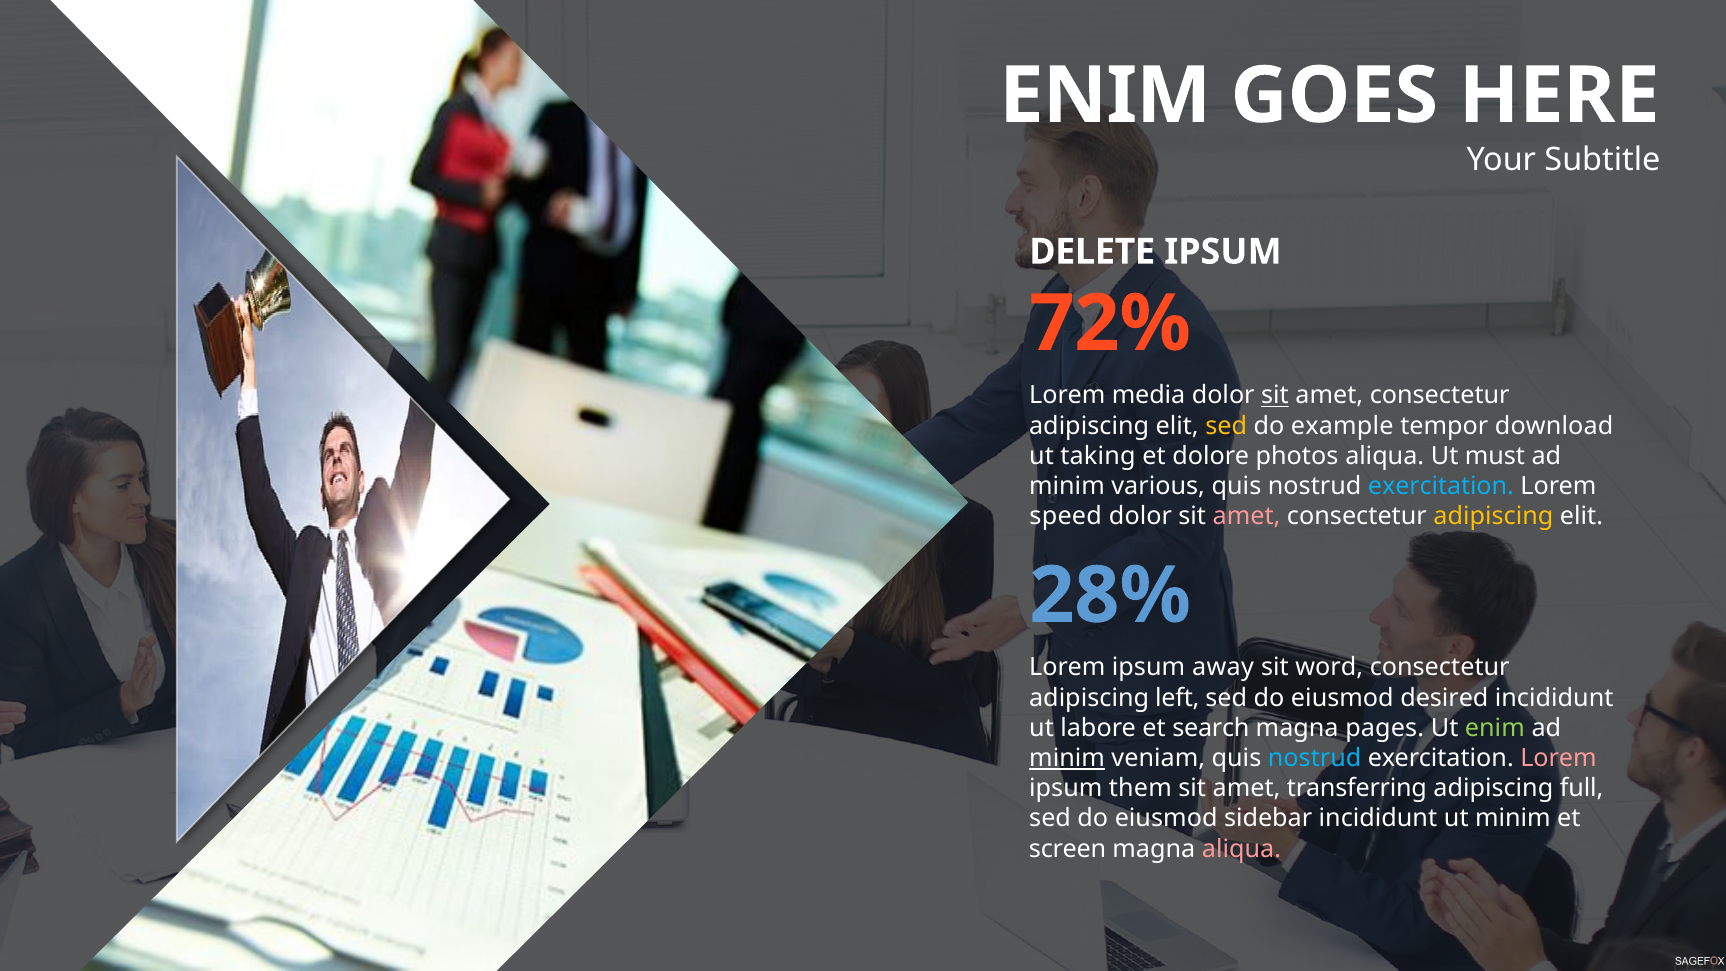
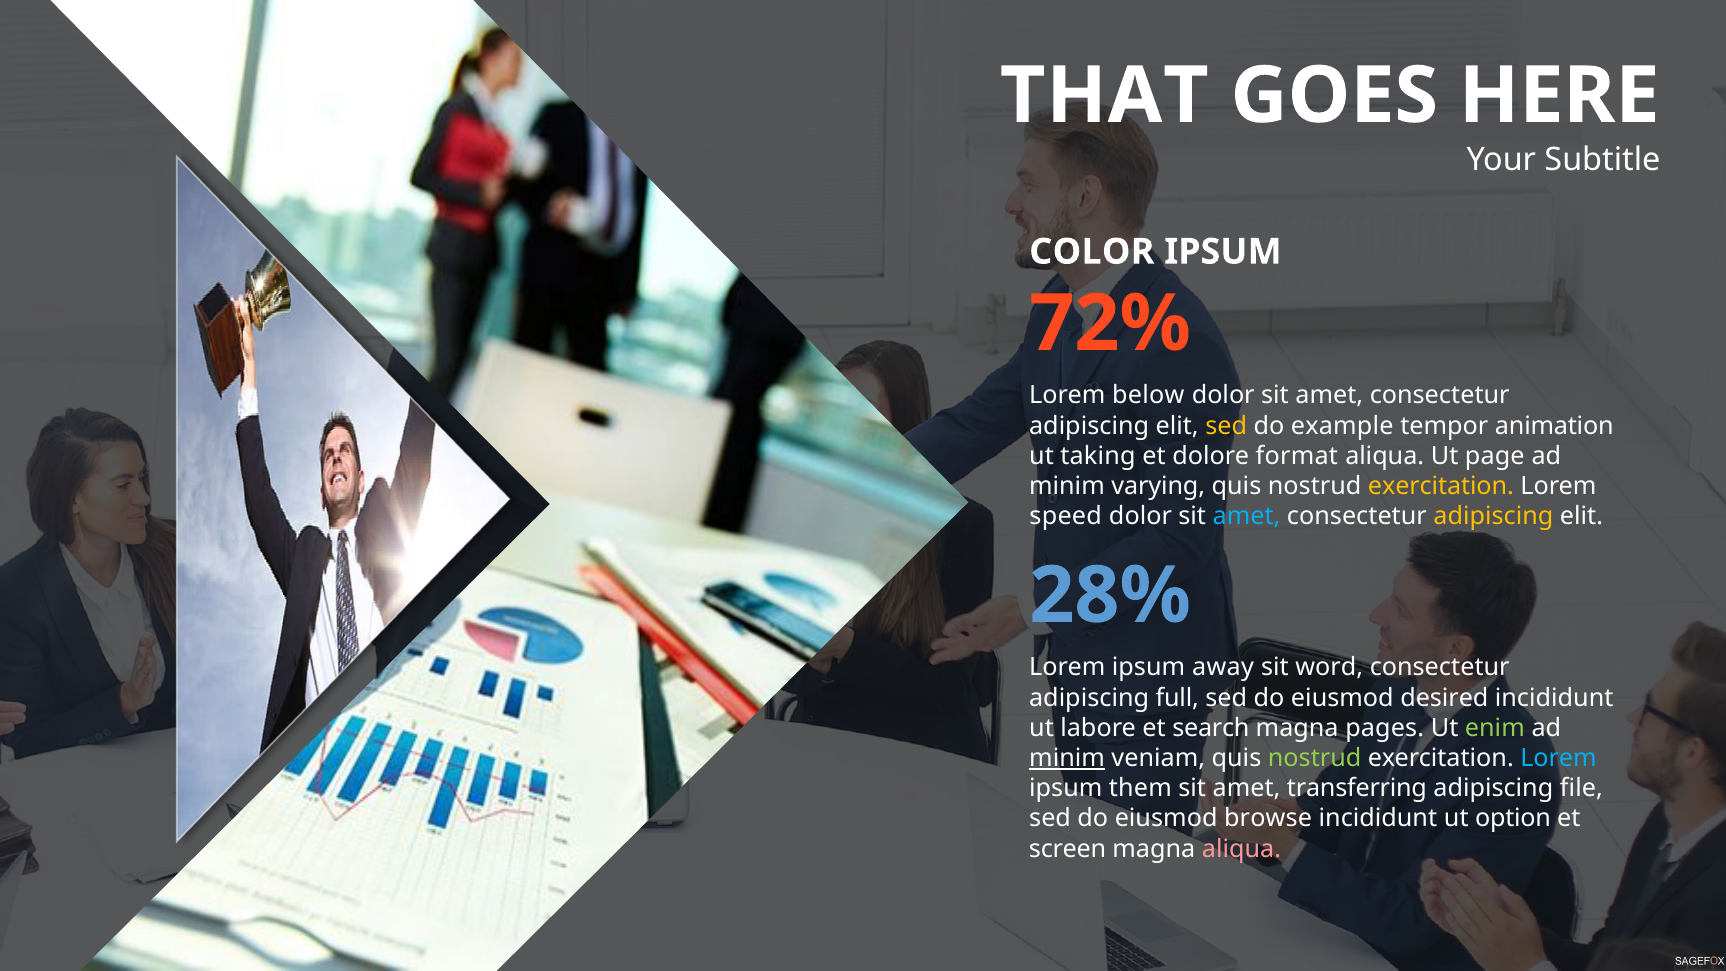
ENIM at (1105, 96): ENIM -> THAT
DELETE: DELETE -> COLOR
media: media -> below
sit at (1275, 395) underline: present -> none
download: download -> animation
photos: photos -> format
must: must -> page
various: various -> varying
exercitation at (1441, 486) colour: light blue -> yellow
amet at (1247, 516) colour: pink -> light blue
left: left -> full
nostrud at (1315, 758) colour: light blue -> light green
Lorem at (1558, 758) colour: pink -> light blue
full: full -> file
sidebar: sidebar -> browse
ut minim: minim -> option
